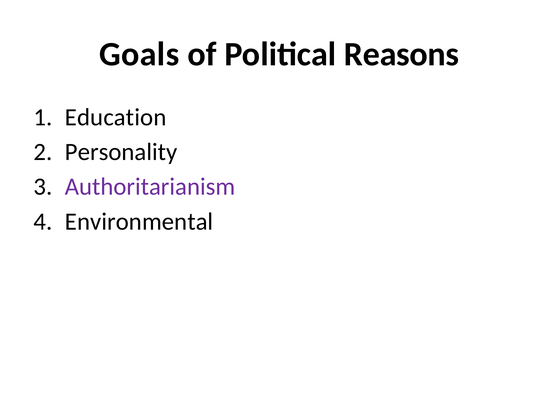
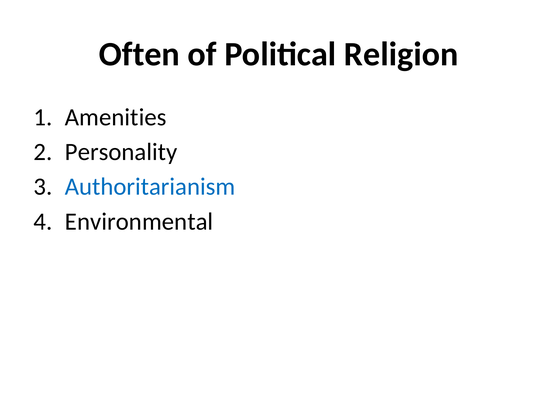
Goals: Goals -> Often
Reasons: Reasons -> Religion
Education: Education -> Amenities
Authoritarianism colour: purple -> blue
